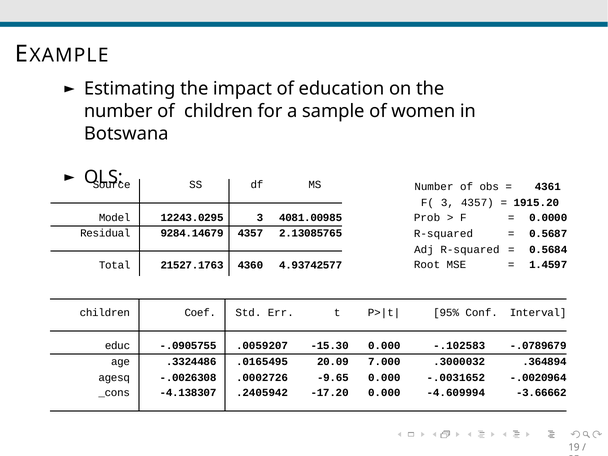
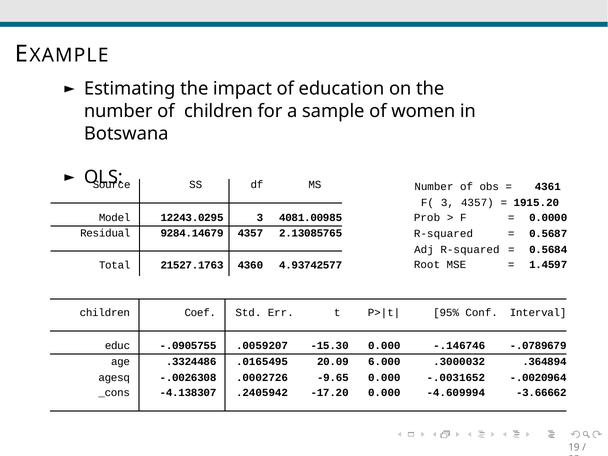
-.102583: -.102583 -> -.146746
7.000: 7.000 -> 6.000
